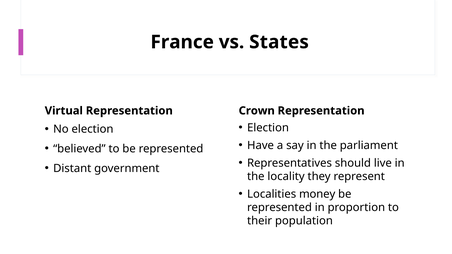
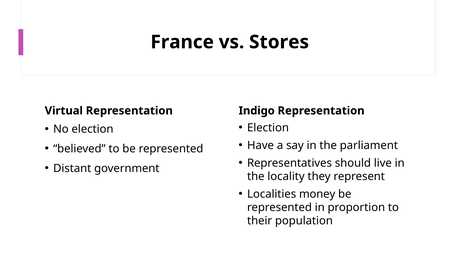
States: States -> Stores
Crown: Crown -> Indigo
